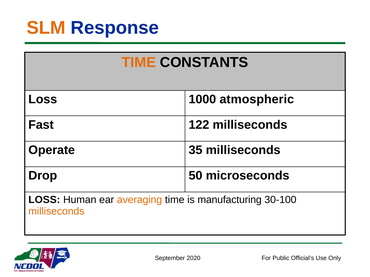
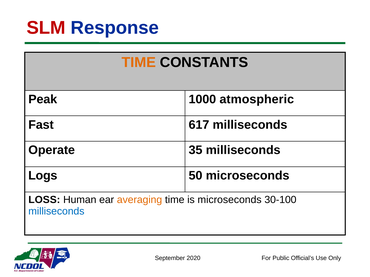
SLM colour: orange -> red
Loss at (43, 100): Loss -> Peak
122: 122 -> 617
Drop: Drop -> Logs
is manufacturing: manufacturing -> microseconds
milliseconds at (56, 212) colour: orange -> blue
